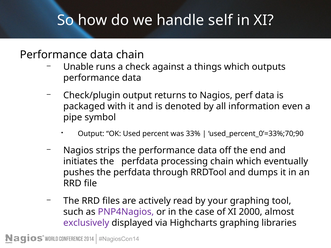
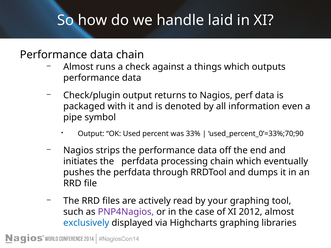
self: self -> laid
Unable at (78, 67): Unable -> Almost
2000: 2000 -> 2012
exclusively colour: purple -> blue
